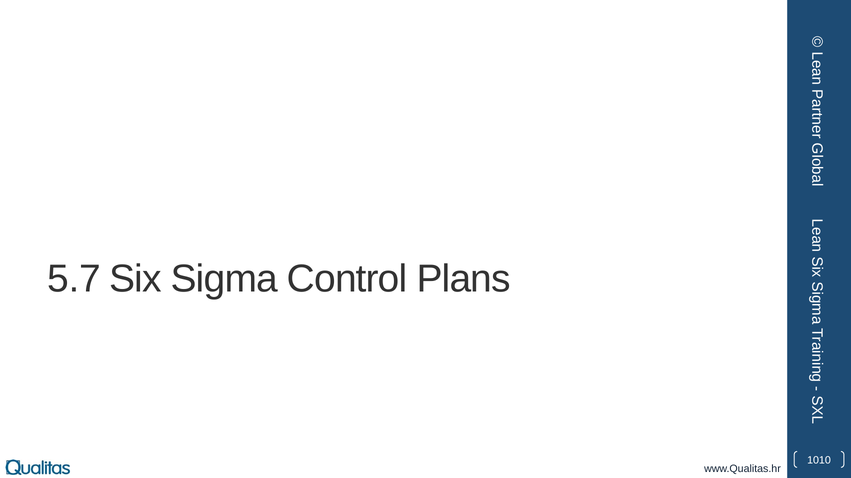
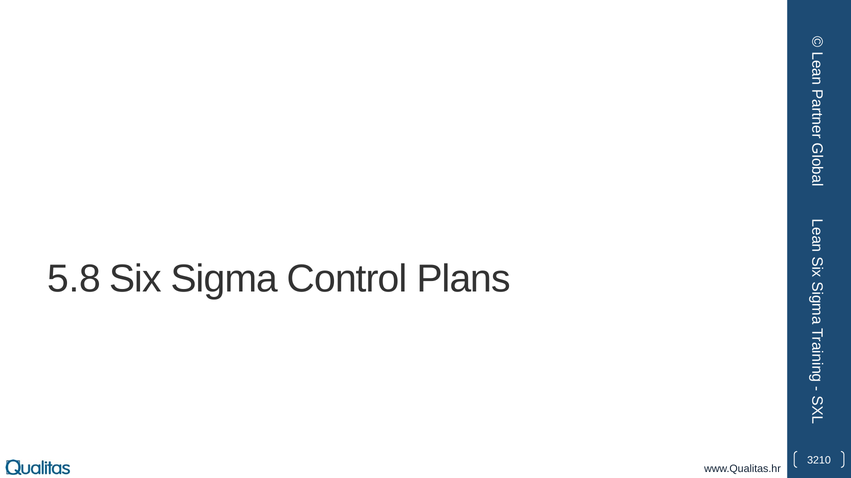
5.7: 5.7 -> 5.8
1010: 1010 -> 3210
